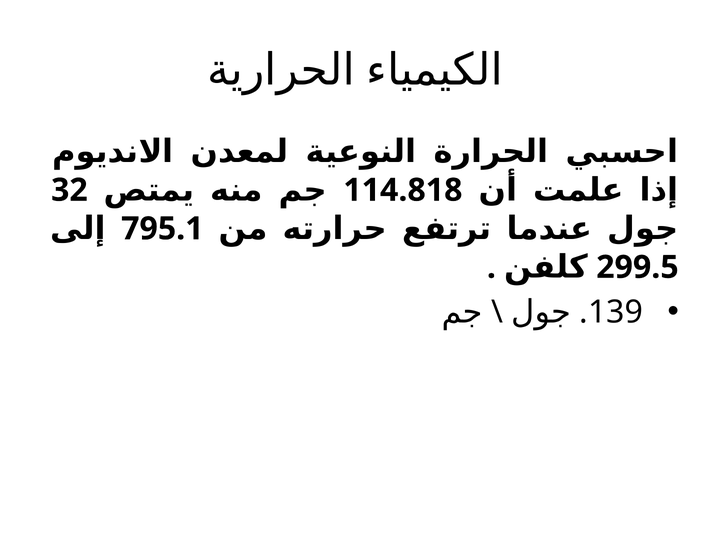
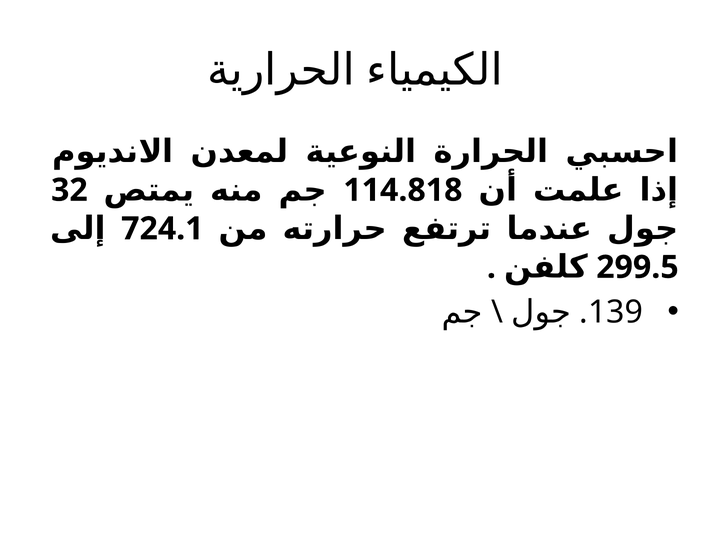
795.1: 795.1 -> 724.1
